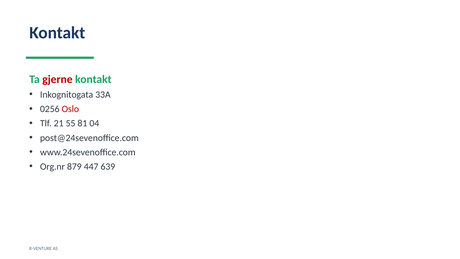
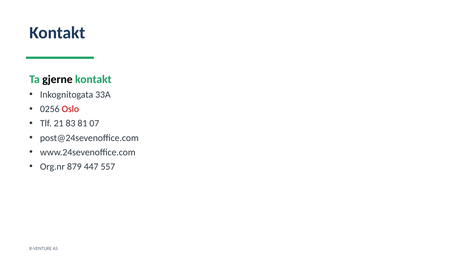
gjerne colour: red -> black
55: 55 -> 83
04: 04 -> 07
639: 639 -> 557
